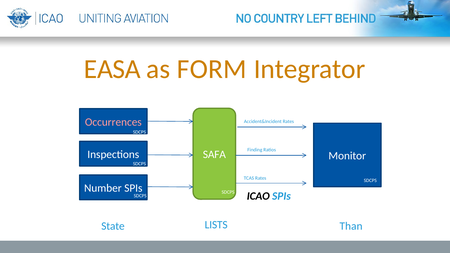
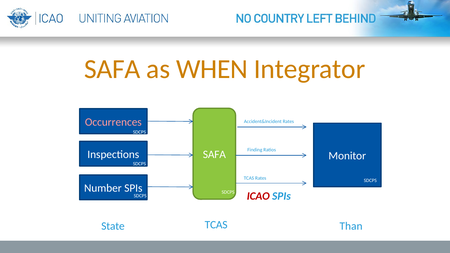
EASA at (112, 69): EASA -> SAFA
FORM: FORM -> WHEN
ICAO colour: black -> red
State LISTS: LISTS -> TCAS
